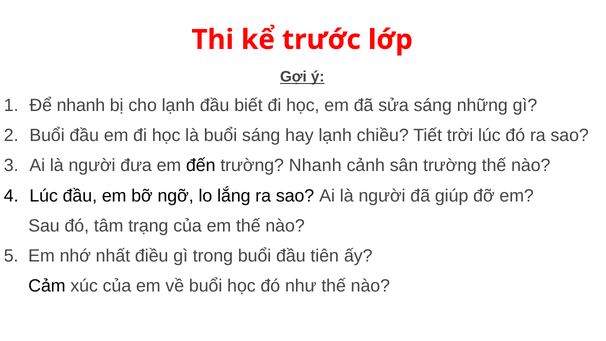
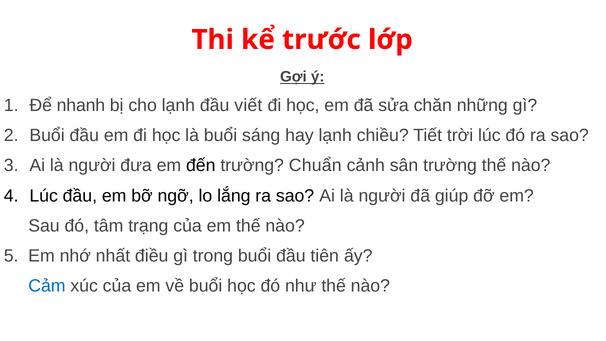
biết: biết -> viết
sửa sáng: sáng -> chăn
trường Nhanh: Nhanh -> Chuẩn
Cảm colour: black -> blue
